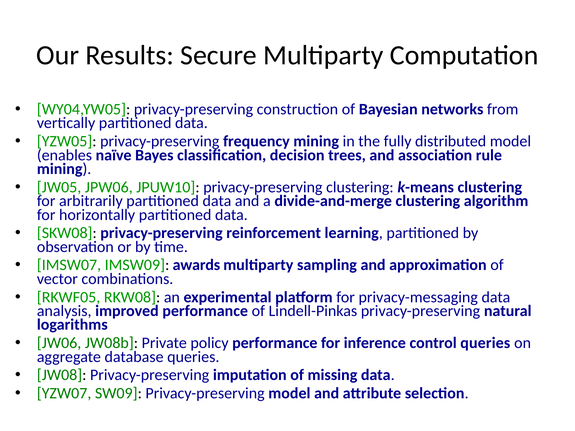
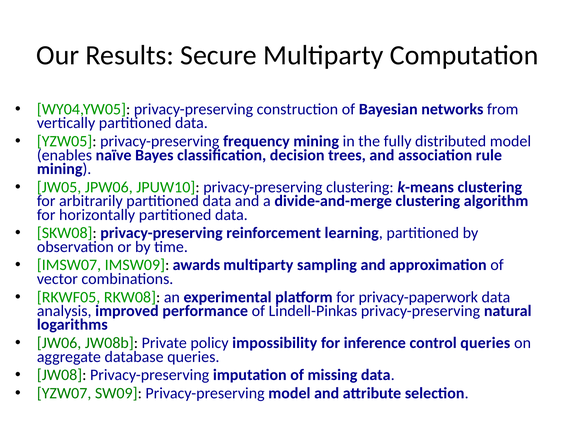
privacy-messaging: privacy-messaging -> privacy-paperwork
policy performance: performance -> impossibility
